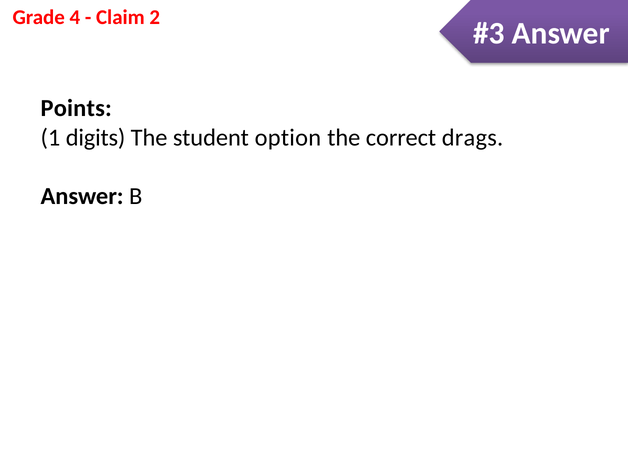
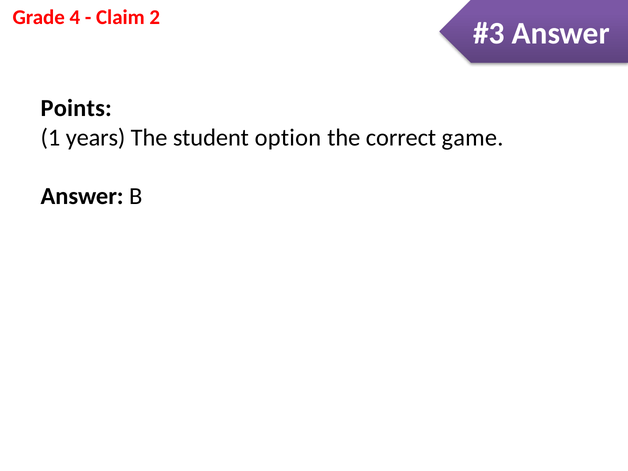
digits: digits -> years
drags: drags -> game
